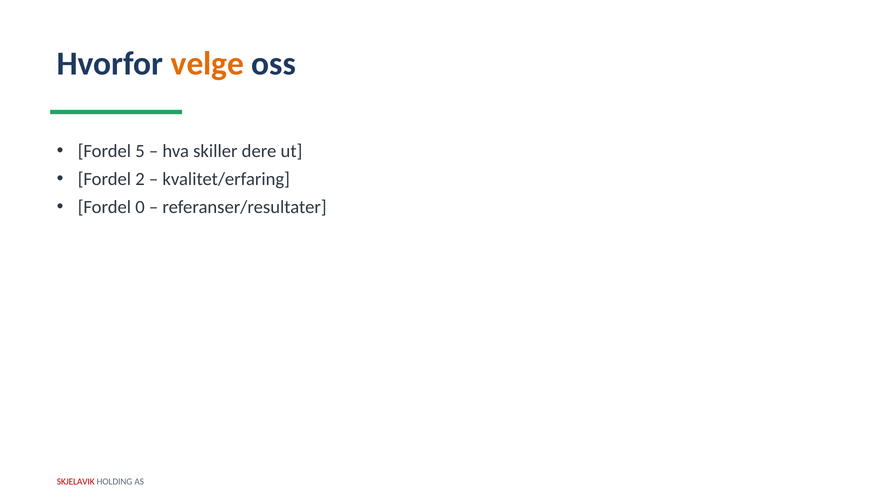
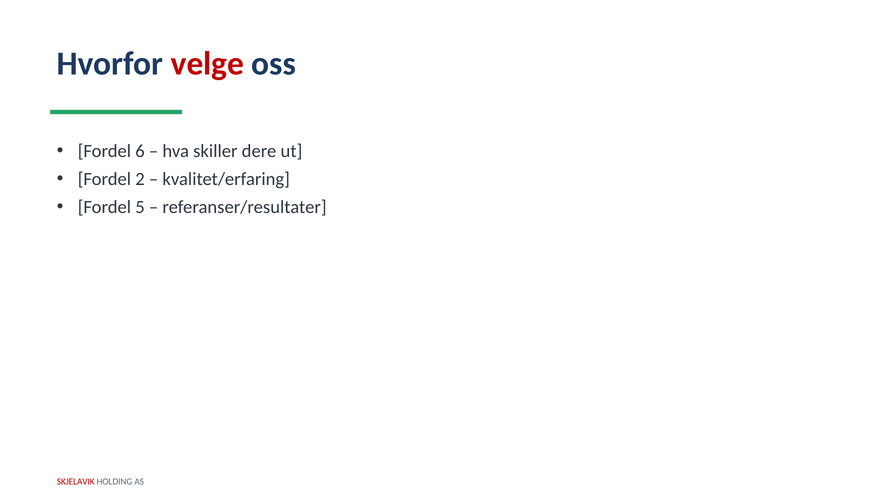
velge colour: orange -> red
5: 5 -> 6
0: 0 -> 5
